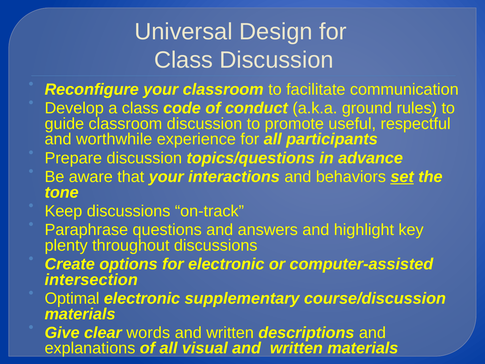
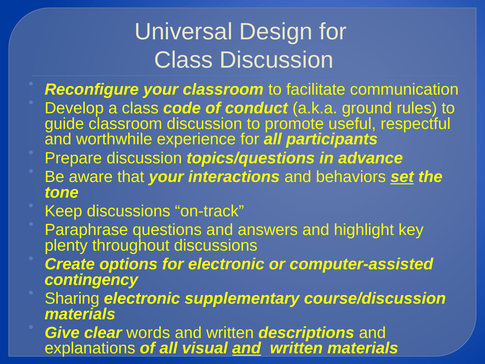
intersection: intersection -> contingency
Optimal: Optimal -> Sharing
and at (247, 348) underline: none -> present
